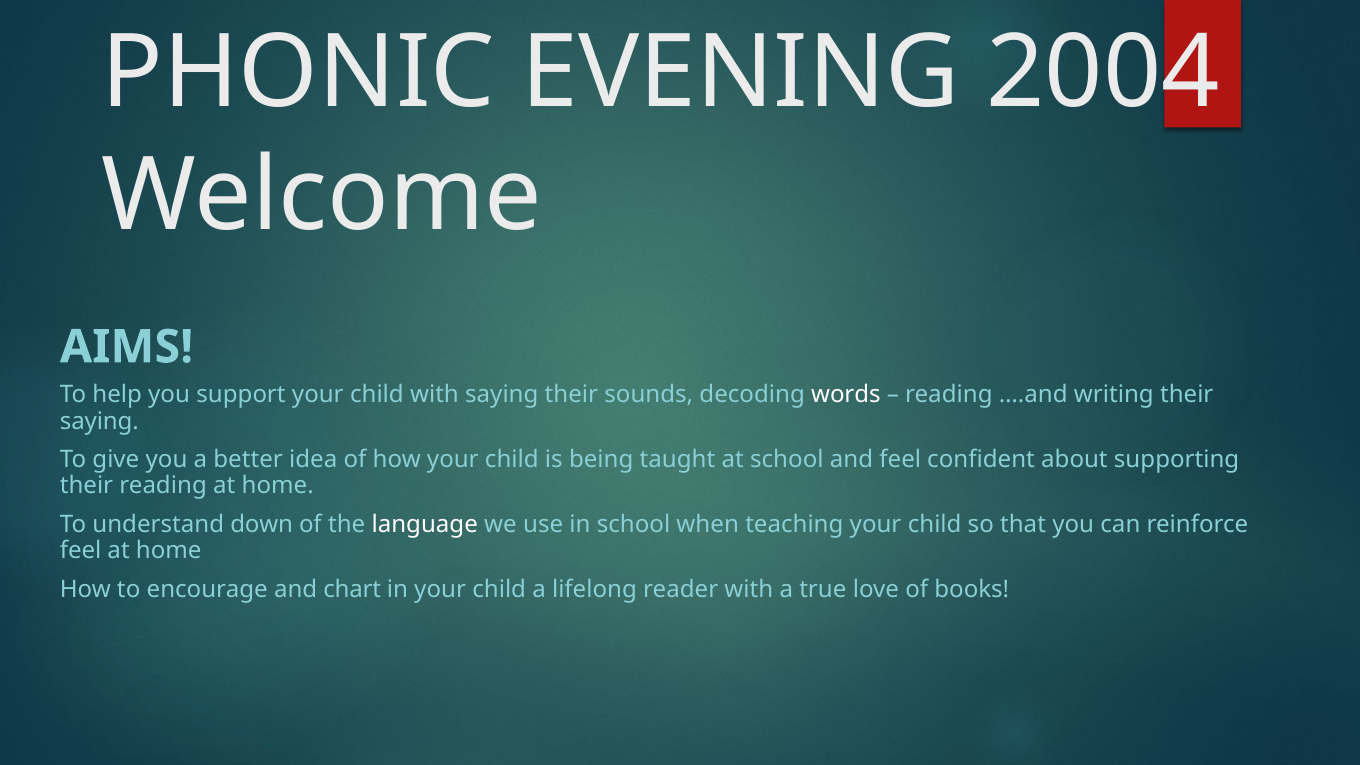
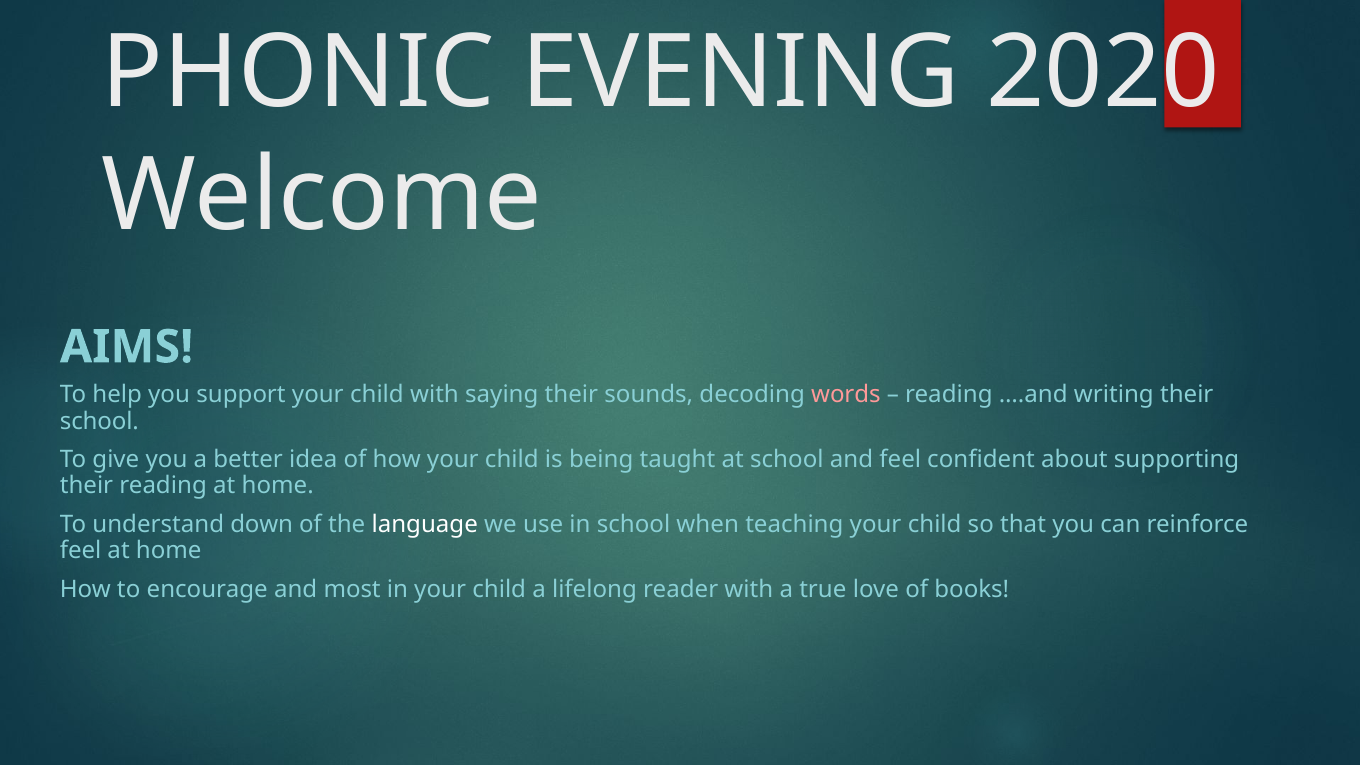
2004: 2004 -> 2020
words colour: white -> pink
saying at (99, 421): saying -> school
chart: chart -> most
